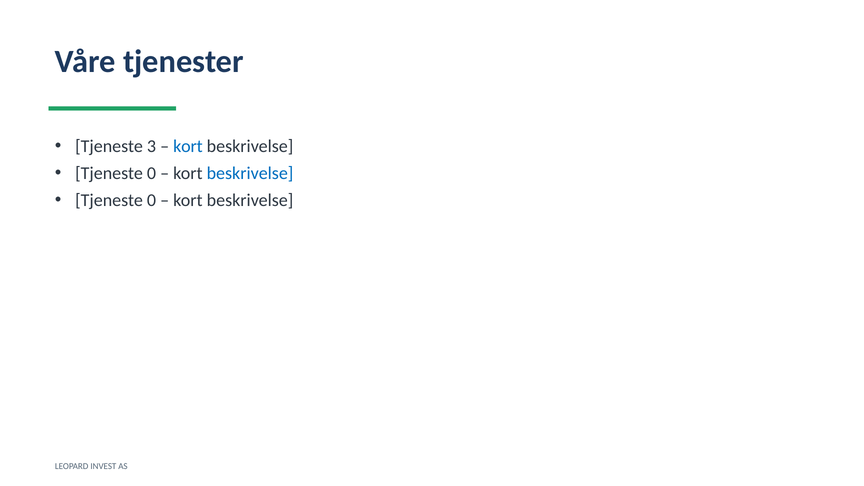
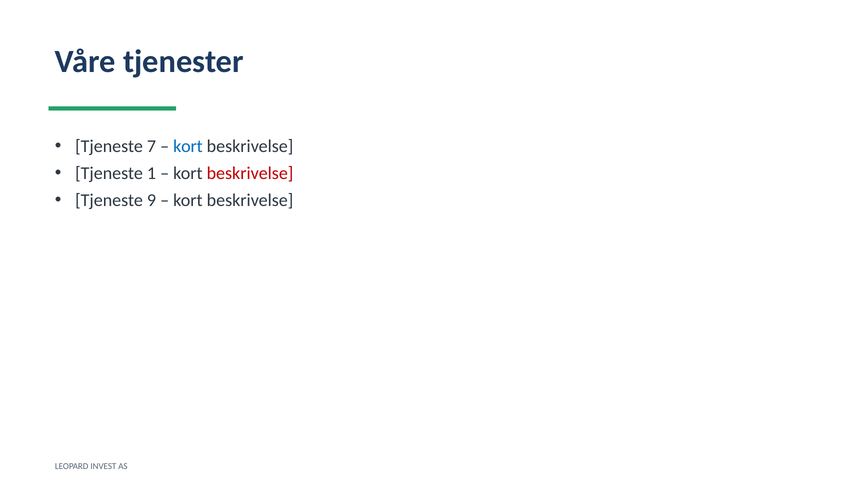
3: 3 -> 7
0 at (151, 173): 0 -> 1
beskrivelse at (250, 173) colour: blue -> red
0 at (151, 200): 0 -> 9
